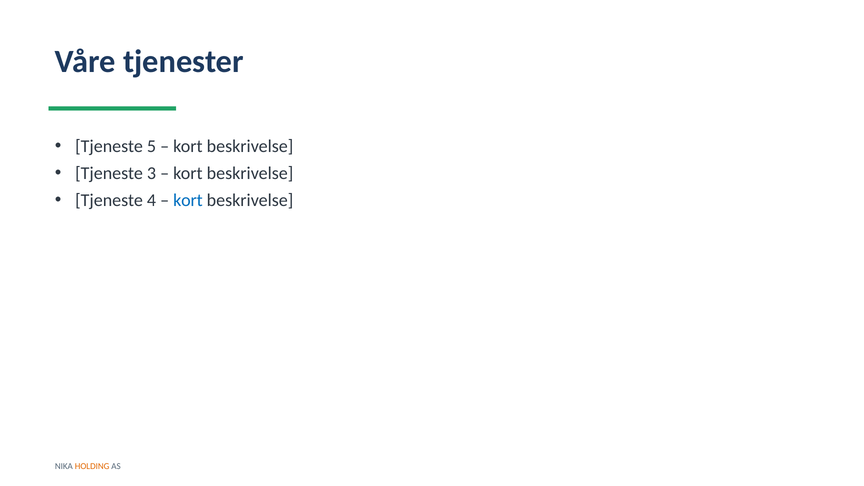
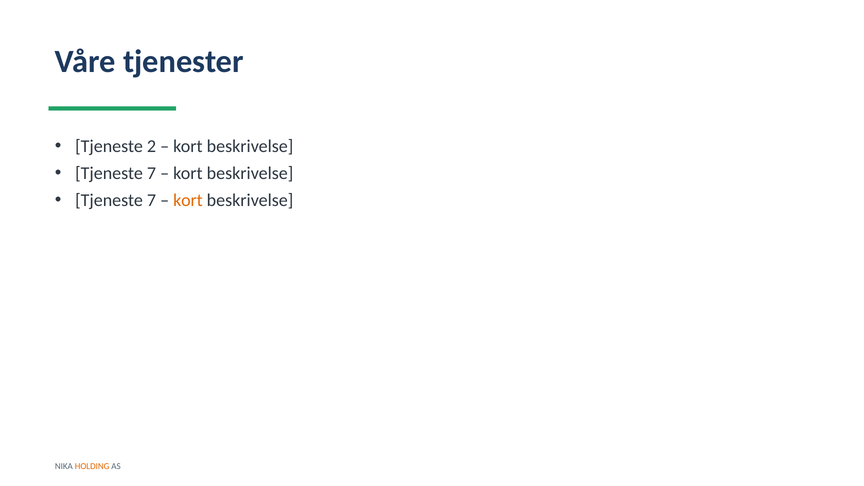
5: 5 -> 2
3 at (151, 173): 3 -> 7
4 at (151, 200): 4 -> 7
kort at (188, 200) colour: blue -> orange
